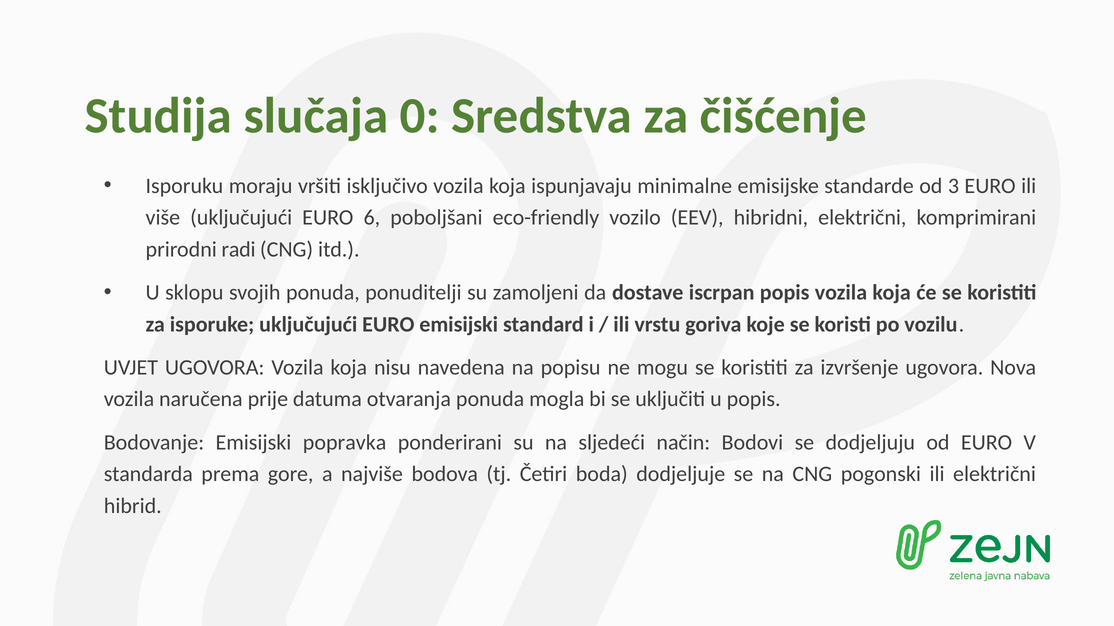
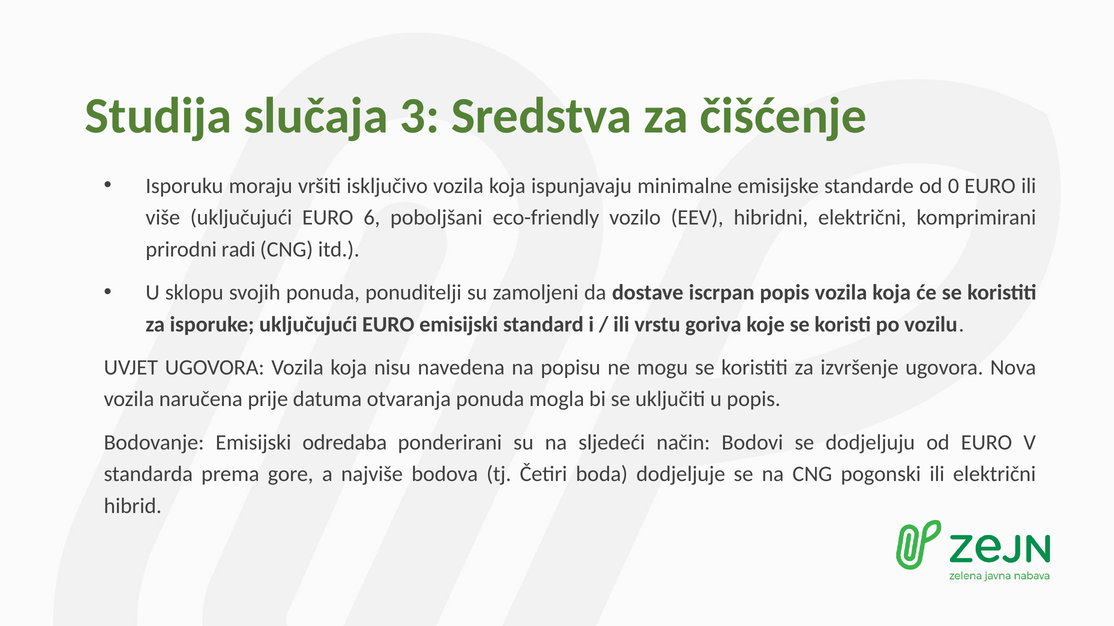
0: 0 -> 3
3: 3 -> 0
popravka: popravka -> odredaba
